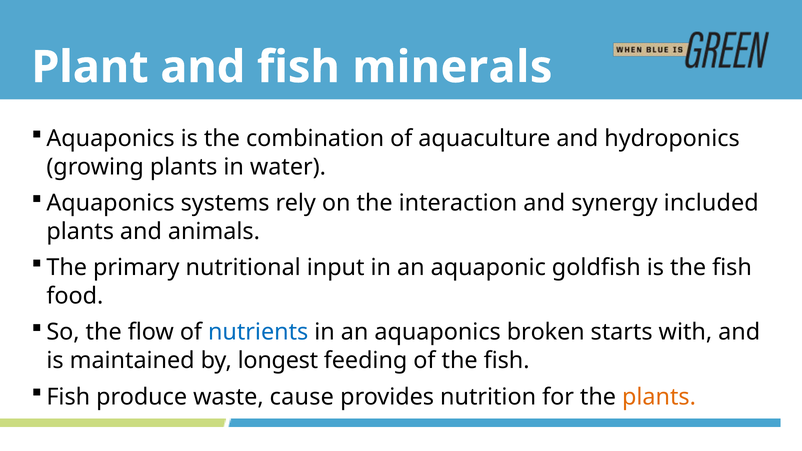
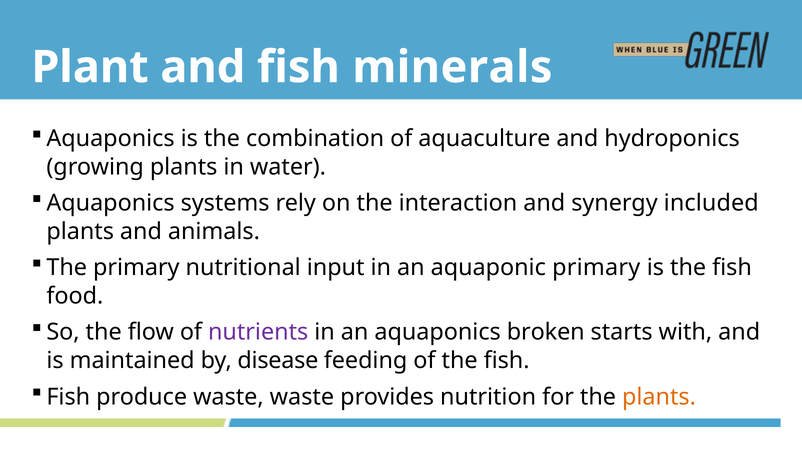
aquaponic goldfish: goldfish -> primary
nutrients colour: blue -> purple
longest: longest -> disease
waste cause: cause -> waste
